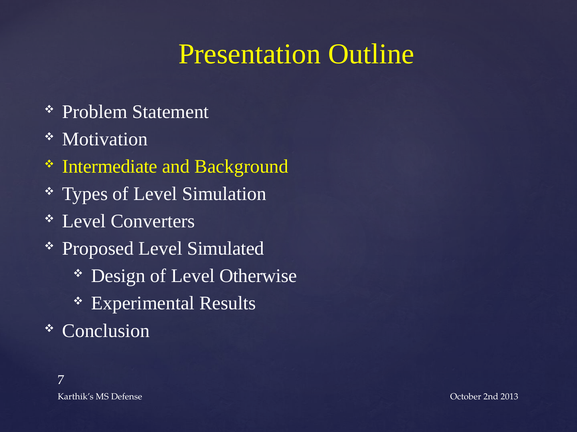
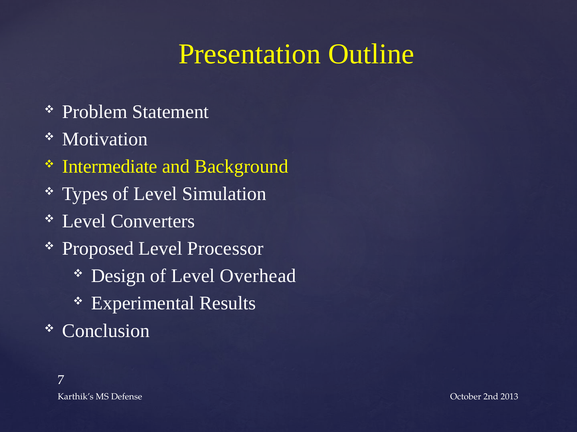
Simulated: Simulated -> Processor
Otherwise: Otherwise -> Overhead
